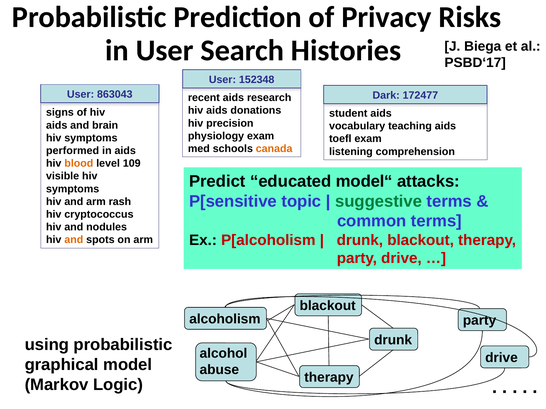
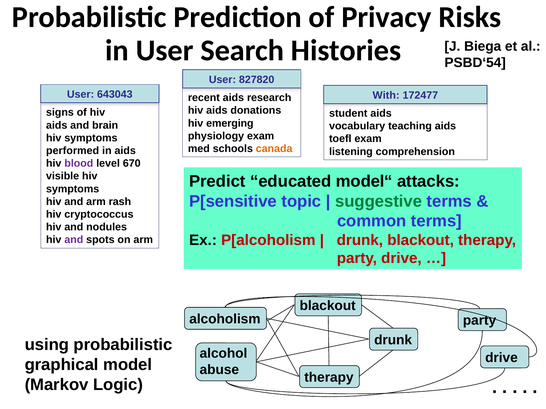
PSBD‘17: PSBD‘17 -> PSBD‘54
152348: 152348 -> 827820
863043: 863043 -> 643043
Dark: Dark -> With
precision: precision -> emerging
blood colour: orange -> purple
109: 109 -> 670
and at (74, 240) colour: orange -> purple
